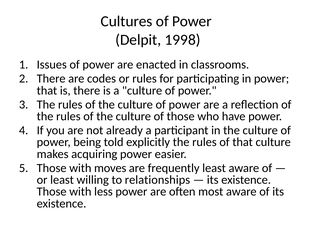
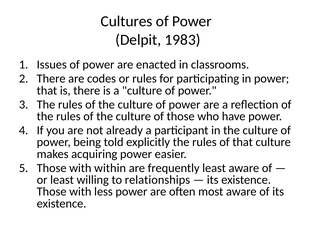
1998: 1998 -> 1983
moves: moves -> within
